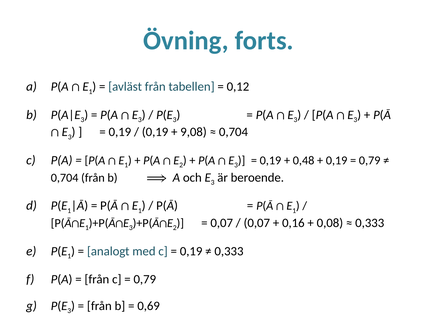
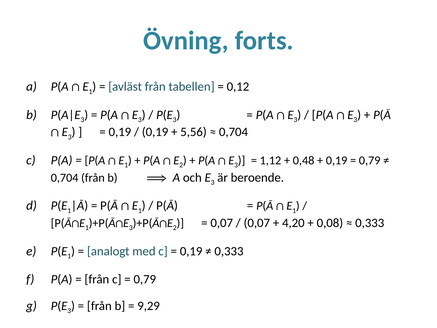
9,08: 9,08 -> 5,56
0,19 at (270, 160): 0,19 -> 1,12
0,16: 0,16 -> 4,20
0,69: 0,69 -> 9,29
